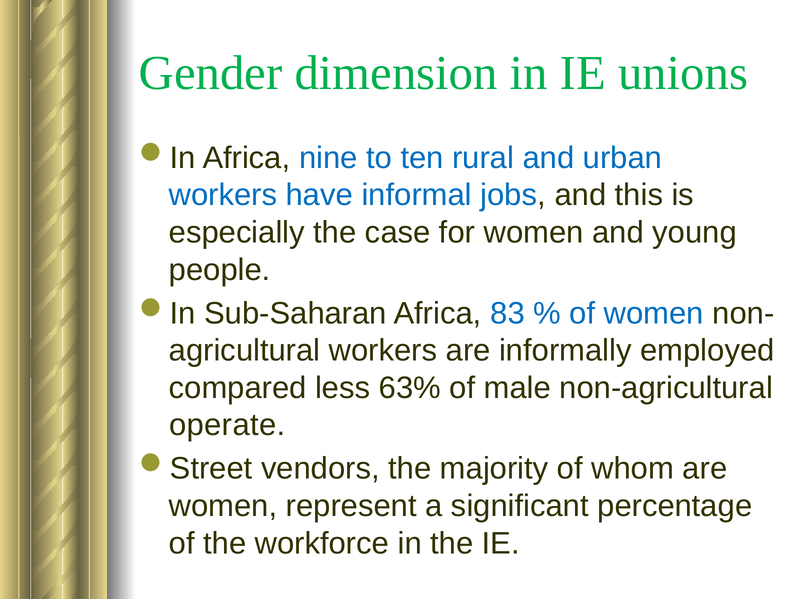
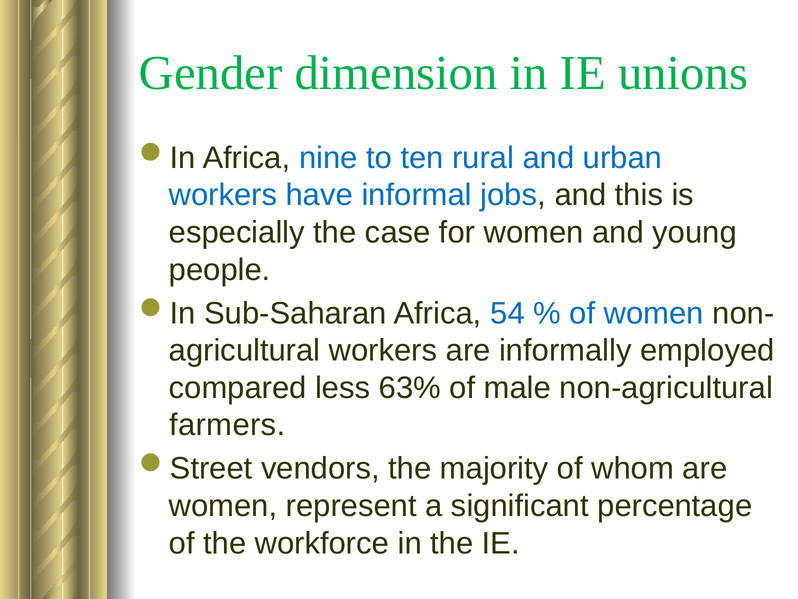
83: 83 -> 54
operate: operate -> farmers
